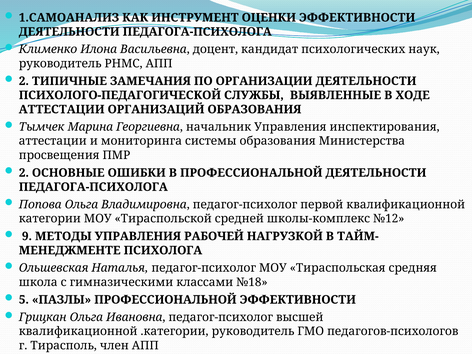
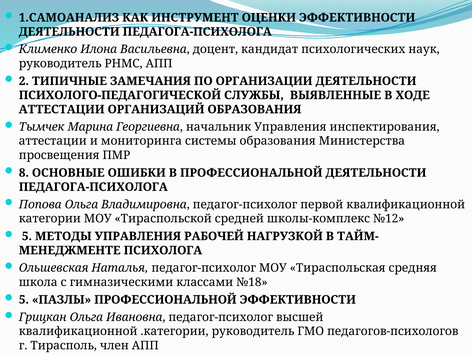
2 at (24, 173): 2 -> 8
9 at (27, 236): 9 -> 5
